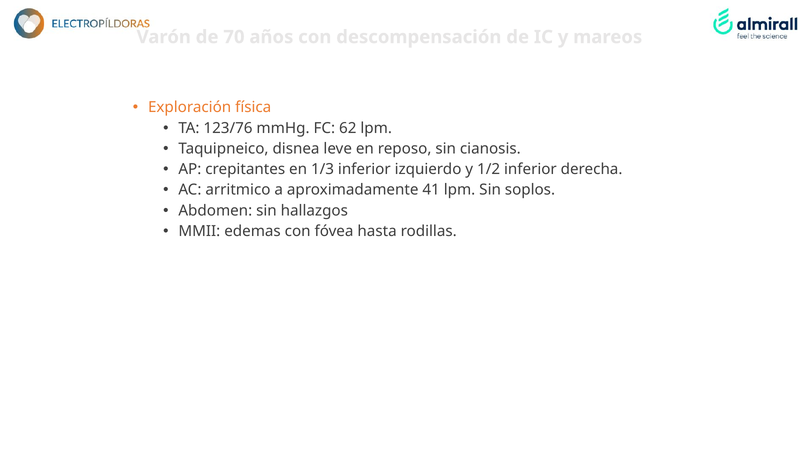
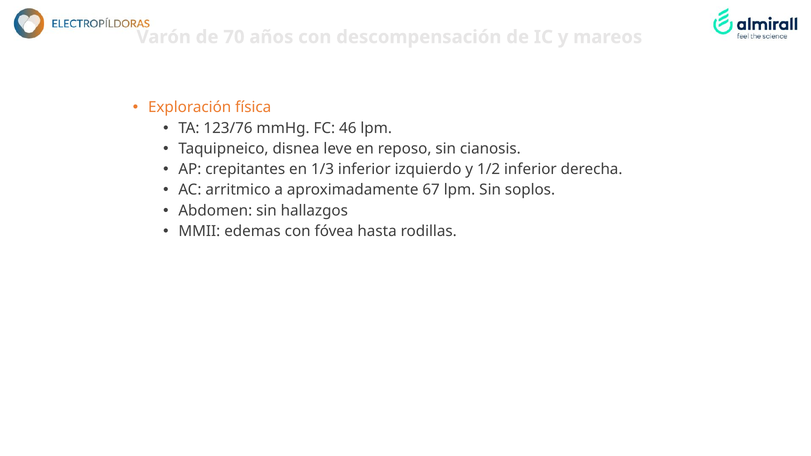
62: 62 -> 46
41: 41 -> 67
